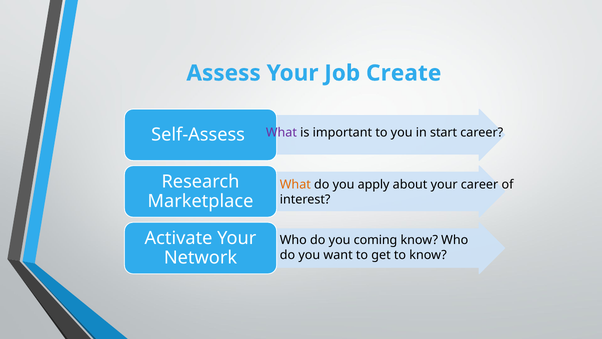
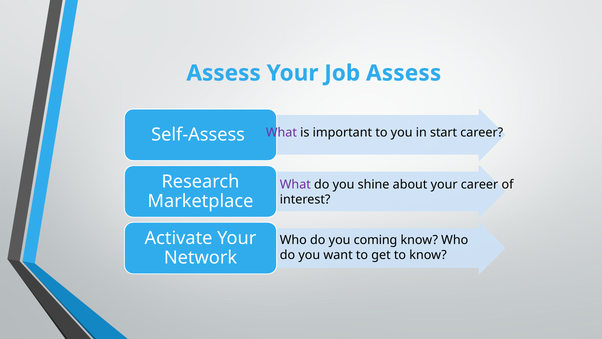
Job Create: Create -> Assess
What at (295, 184) colour: orange -> purple
apply: apply -> shine
